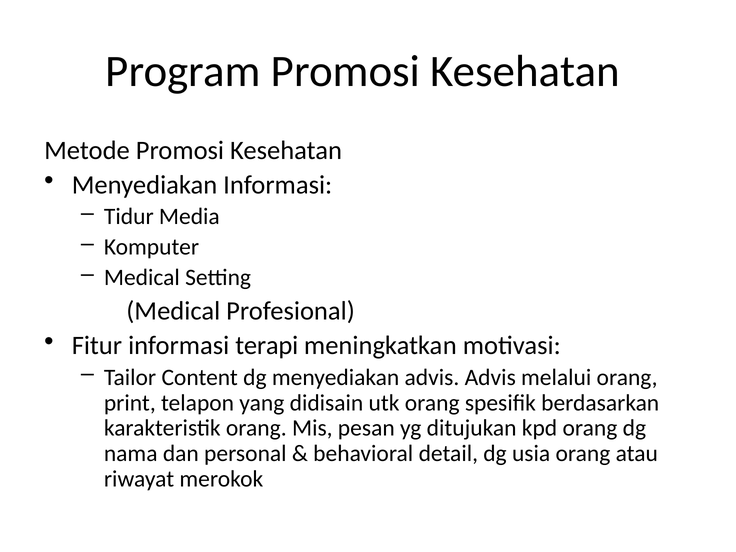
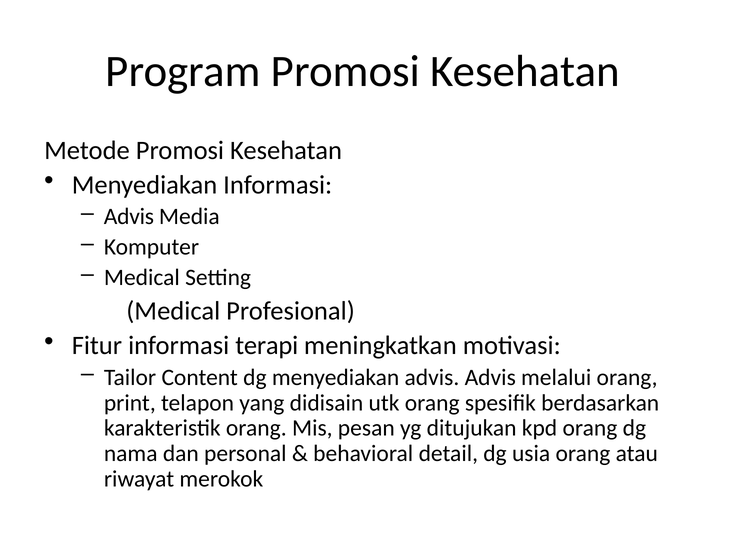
Tidur at (129, 217): Tidur -> Advis
